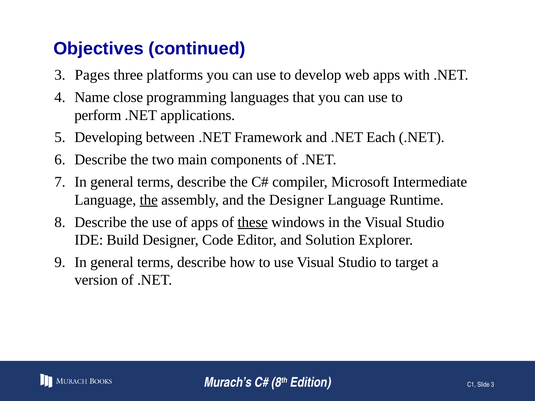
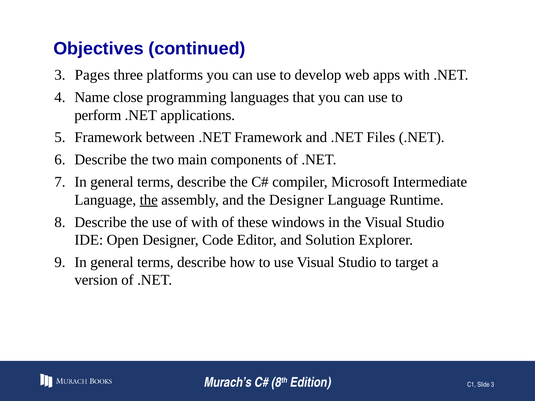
Developing at (108, 137): Developing -> Framework
Each: Each -> Files
of apps: apps -> with
these underline: present -> none
Build: Build -> Open
